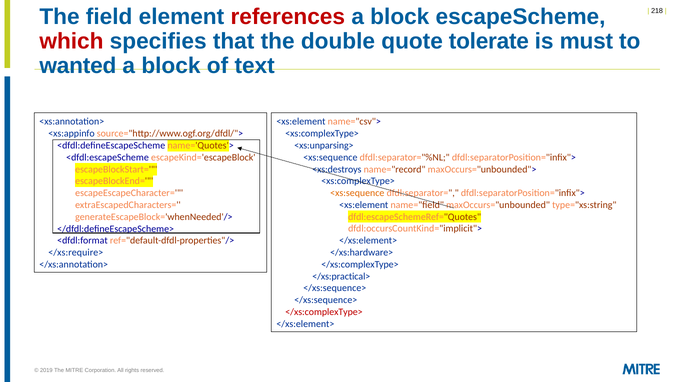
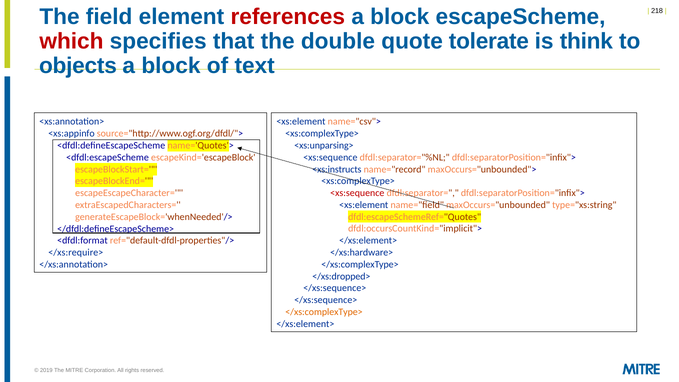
must: must -> think
wanted: wanted -> objects
<xs:destroys: <xs:destroys -> <xs:instructs
<xs:sequence at (357, 193) colour: orange -> red
</xs:practical>: </xs:practical> -> </xs:dropped>
</xs:complexType> at (324, 312) colour: red -> orange
